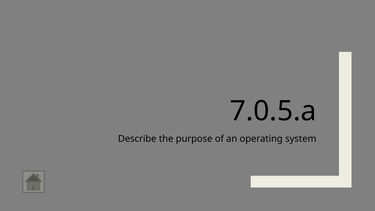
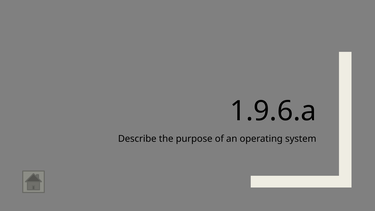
7.0.5.a: 7.0.5.a -> 1.9.6.a
